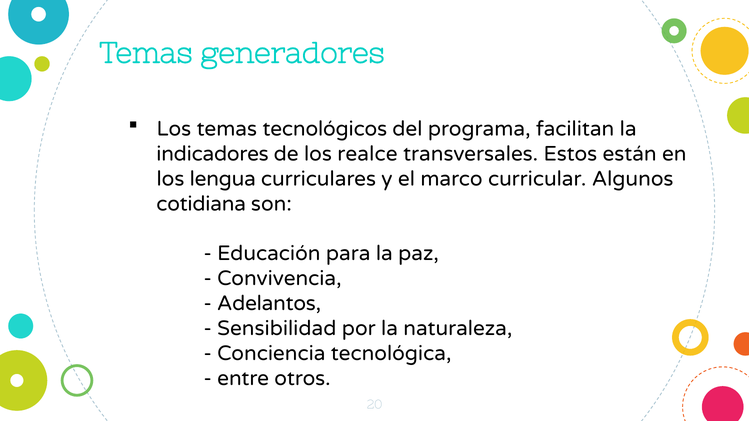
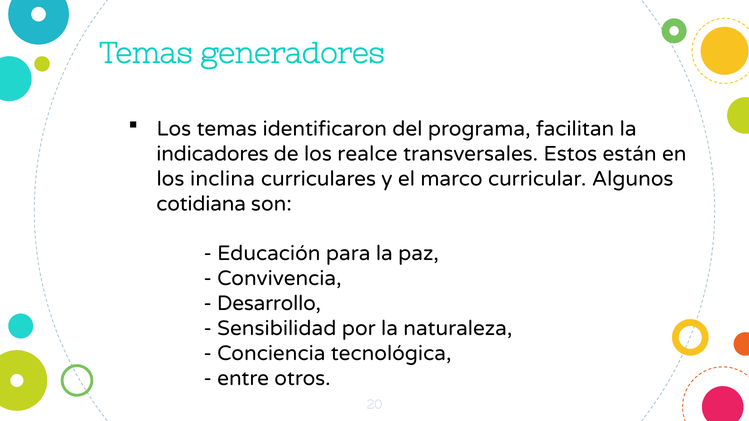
tecnológicos: tecnológicos -> identificaron
lengua: lengua -> inclina
Adelantos: Adelantos -> Desarrollo
